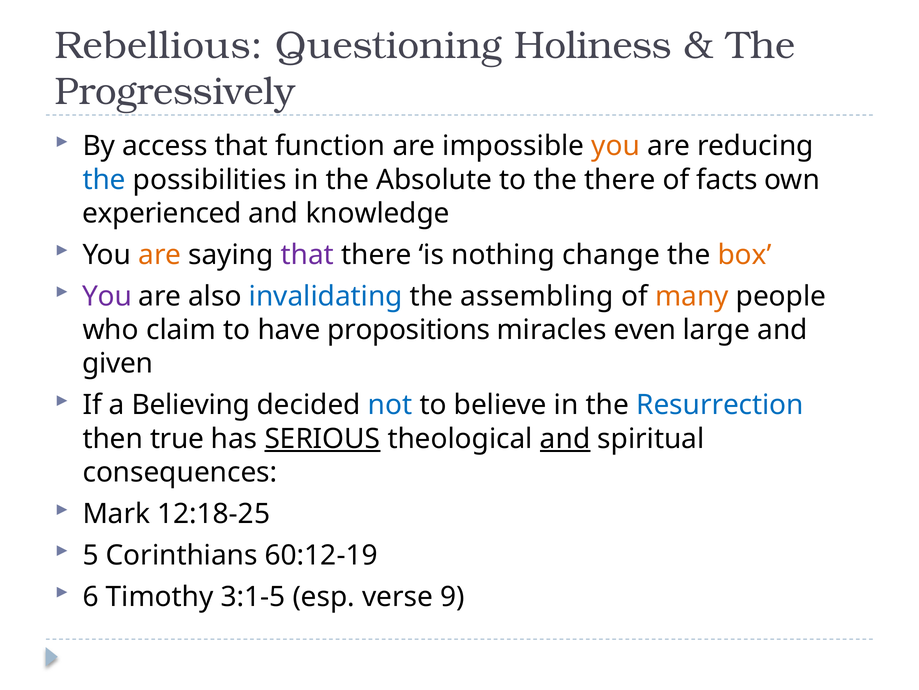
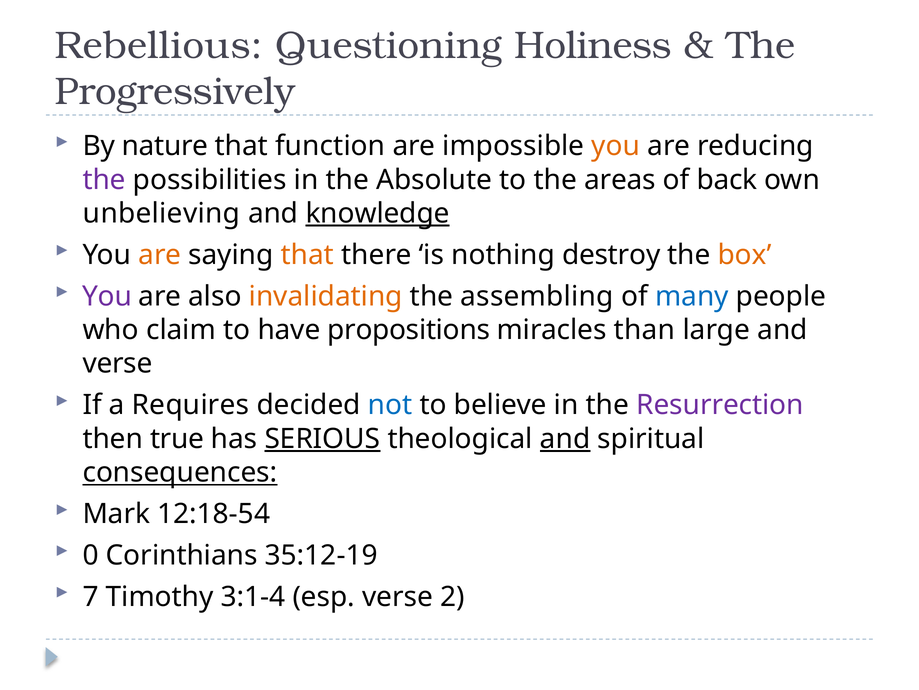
access: access -> nature
the at (104, 180) colour: blue -> purple
the there: there -> areas
facts: facts -> back
experienced: experienced -> unbelieving
knowledge underline: none -> present
that at (307, 255) colour: purple -> orange
change: change -> destroy
invalidating colour: blue -> orange
many colour: orange -> blue
even: even -> than
given at (118, 363): given -> verse
Believing: Believing -> Requires
Resurrection colour: blue -> purple
consequences underline: none -> present
12:18-25: 12:18-25 -> 12:18-54
5: 5 -> 0
60:12-19: 60:12-19 -> 35:12-19
6: 6 -> 7
3:1-5: 3:1-5 -> 3:1-4
9: 9 -> 2
